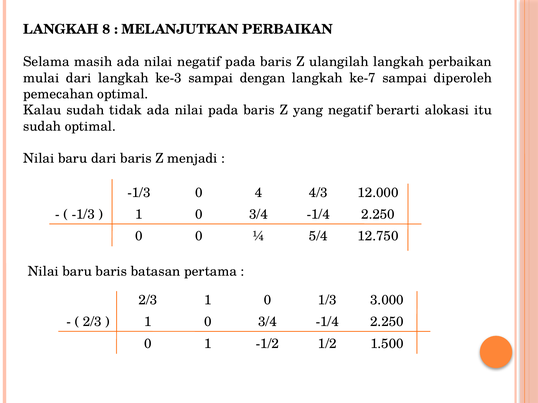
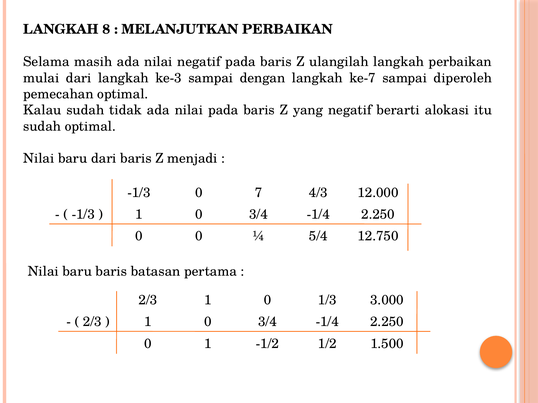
4: 4 -> 7
